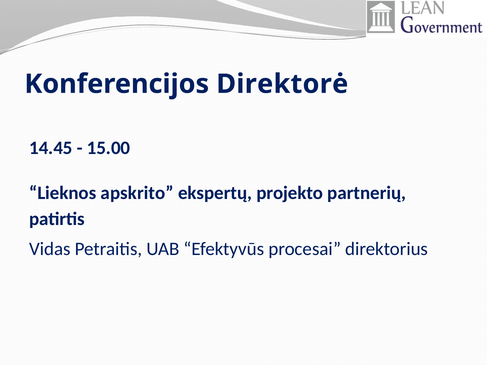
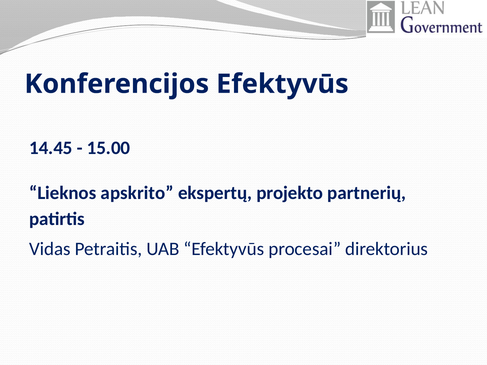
Konferencijos Direktorė: Direktorė -> Efektyvūs
